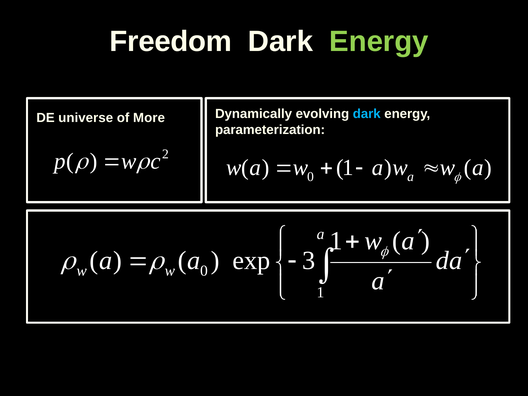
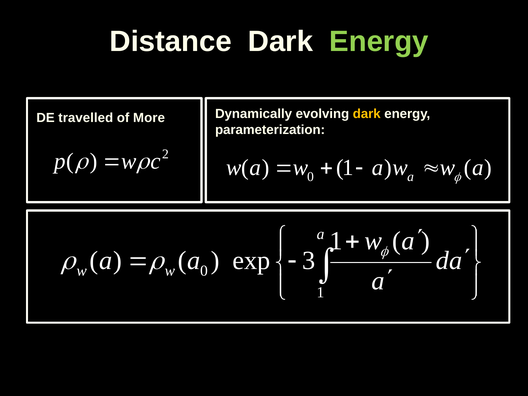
Freedom: Freedom -> Distance
universe: universe -> travelled
dark at (367, 114) colour: light blue -> yellow
